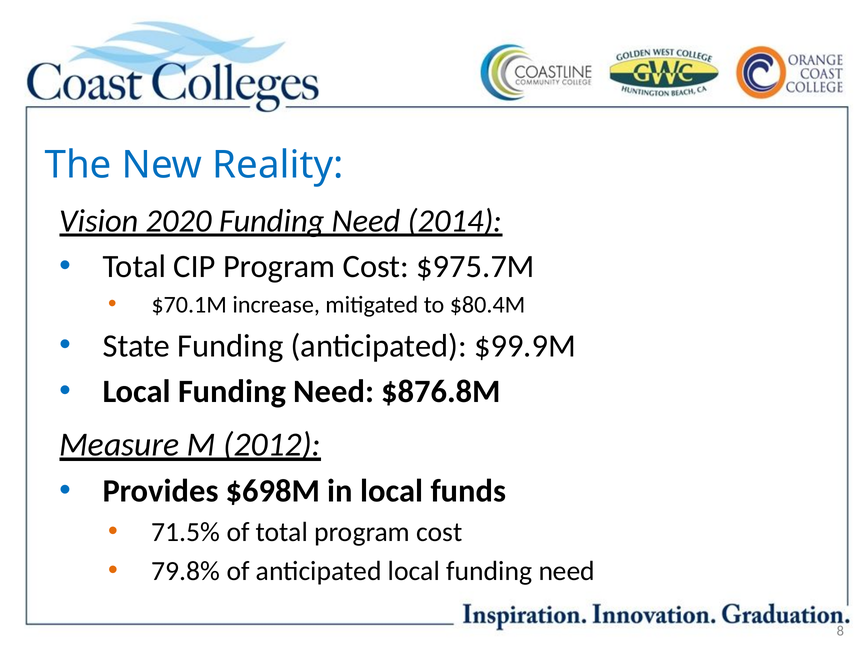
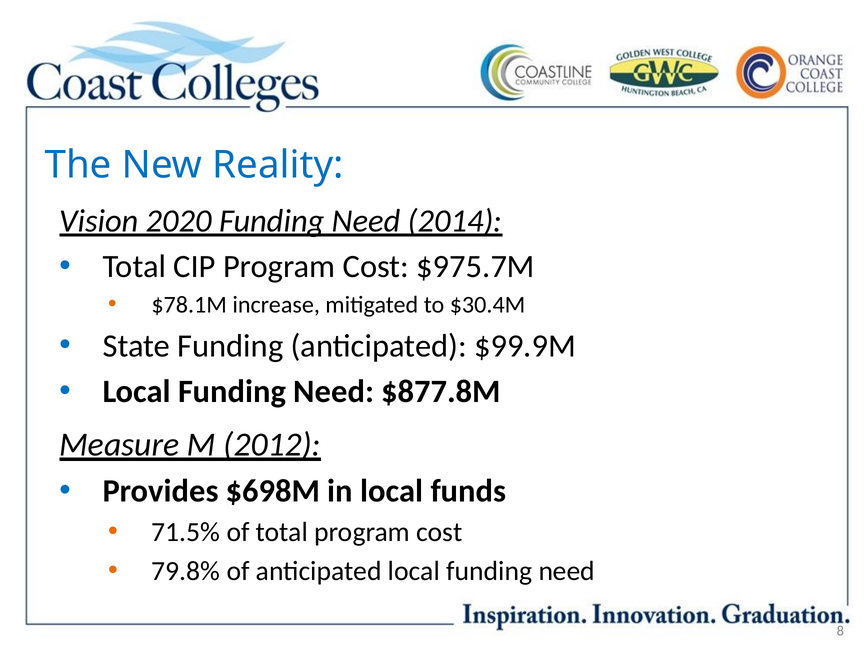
$70.1M: $70.1M -> $78.1M
$80.4M: $80.4M -> $30.4M
$876.8M: $876.8M -> $877.8M
